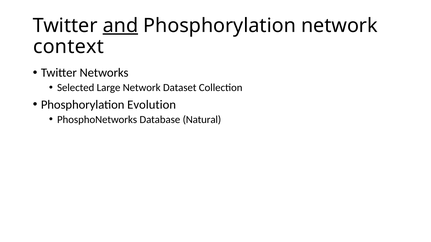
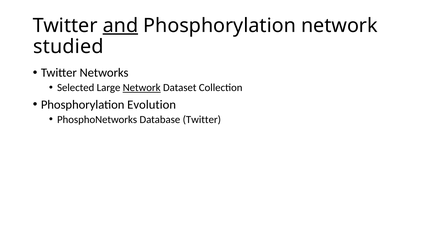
context: context -> studied
Network at (142, 88) underline: none -> present
Database Natural: Natural -> Twitter
